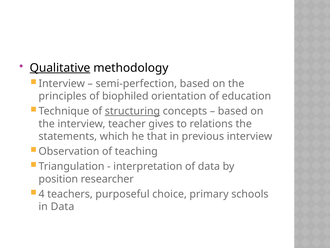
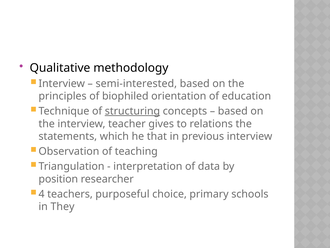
Qualitative underline: present -> none
semi-perfection: semi-perfection -> semi-interested
in Data: Data -> They
